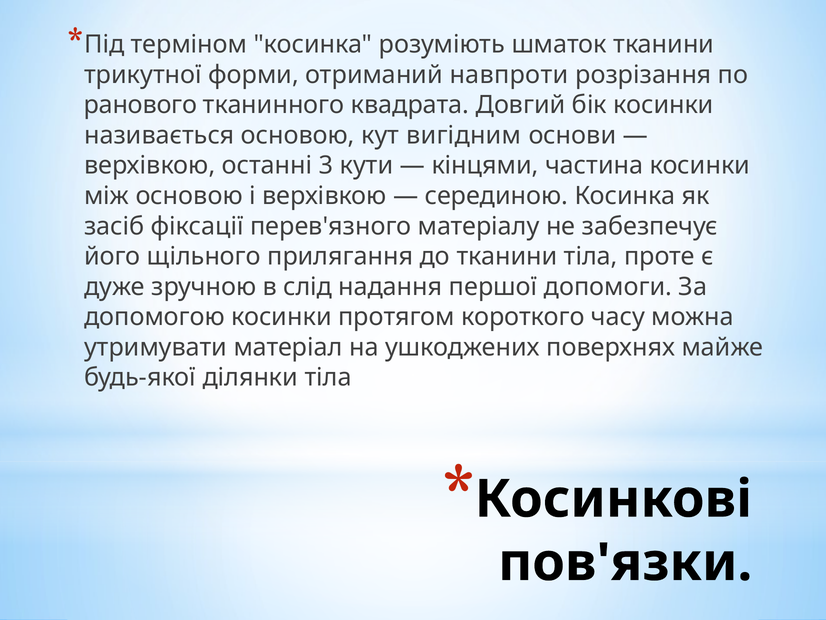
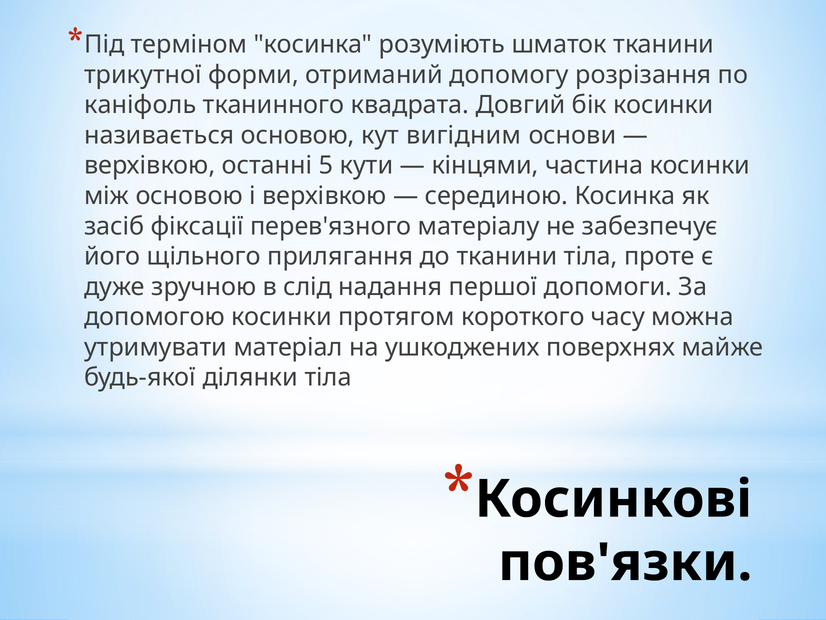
навпроти: навпроти -> допомогу
ранового: ранового -> каніфоль
3: 3 -> 5
